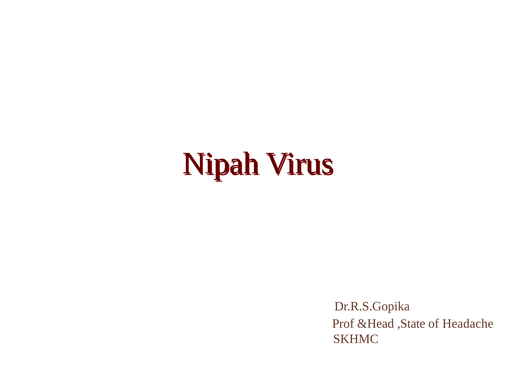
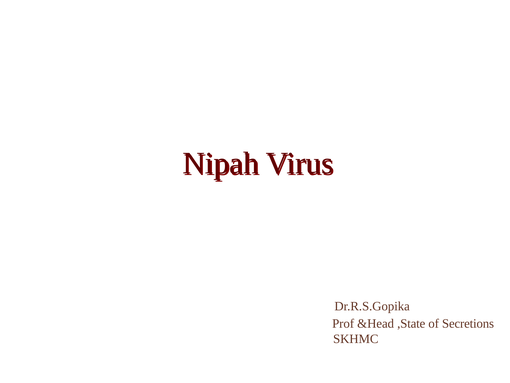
Headache: Headache -> Secretions
